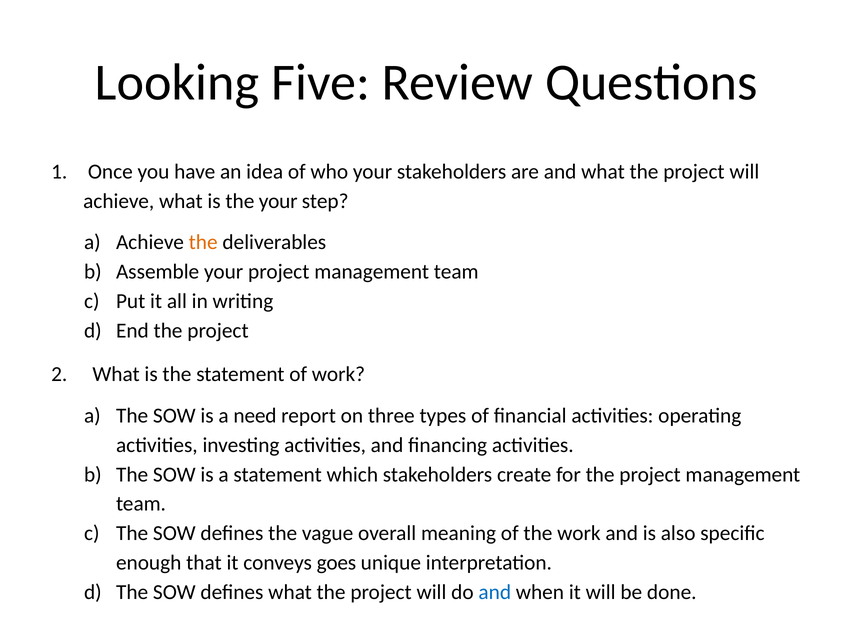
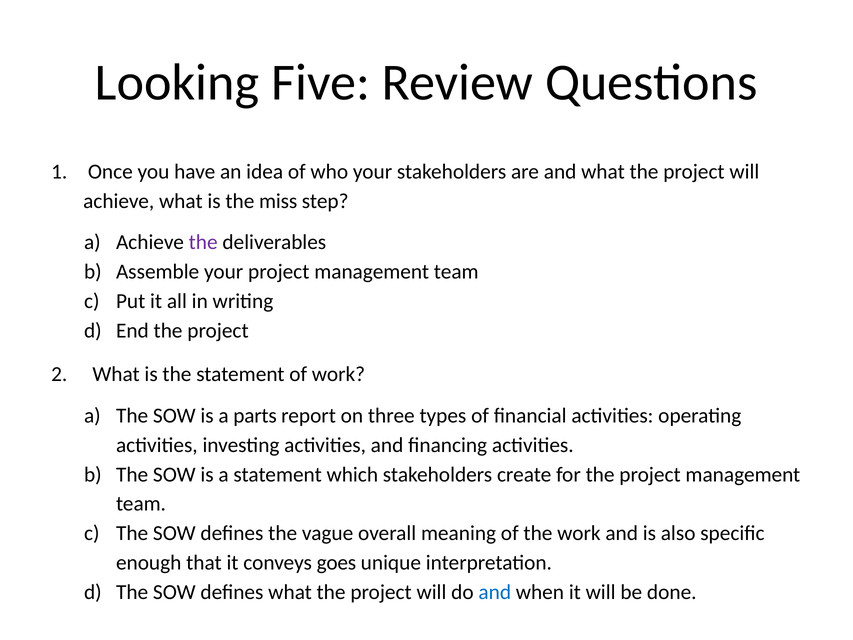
the your: your -> miss
the at (203, 242) colour: orange -> purple
need: need -> parts
